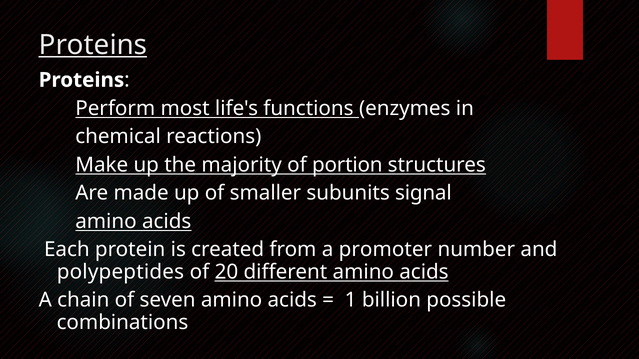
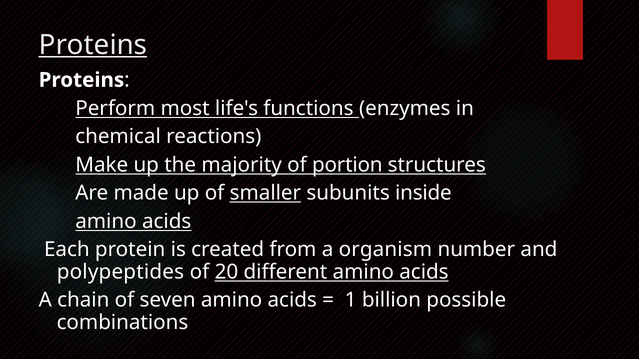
smaller underline: none -> present
signal: signal -> inside
promoter: promoter -> organism
